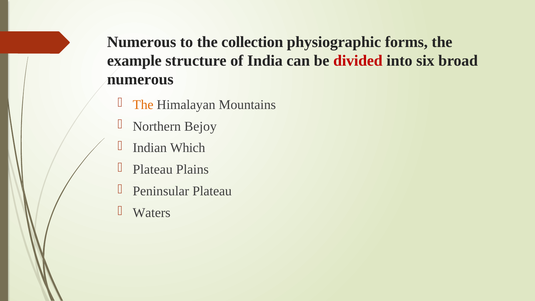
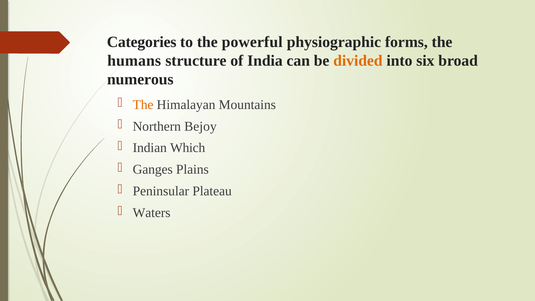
Numerous at (142, 42): Numerous -> Categories
collection: collection -> powerful
example: example -> humans
divided colour: red -> orange
Plateau at (153, 169): Plateau -> Ganges
